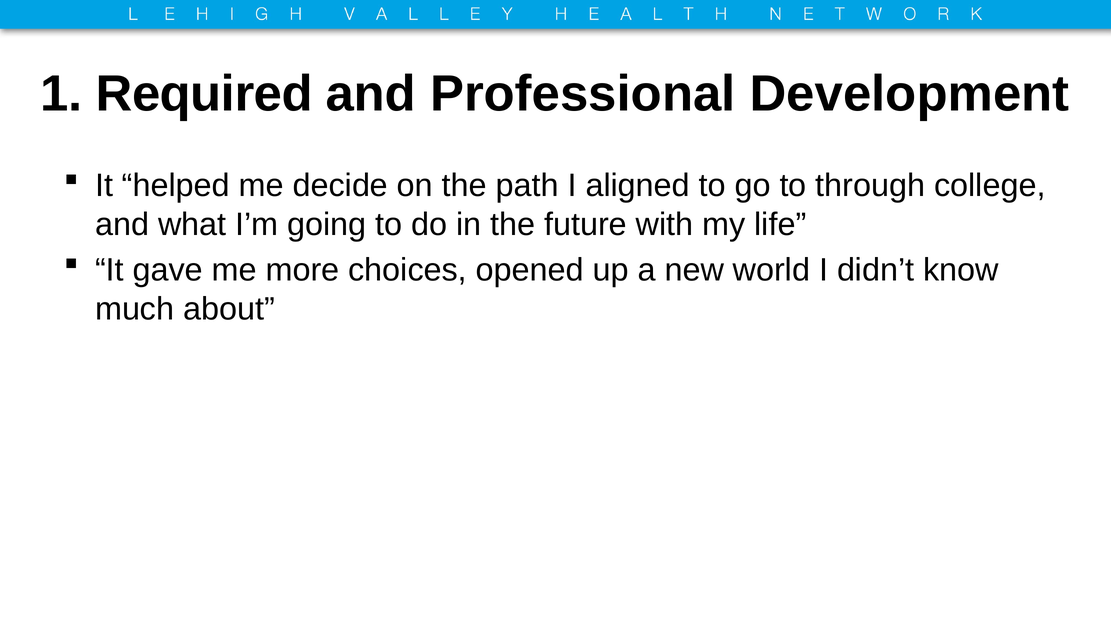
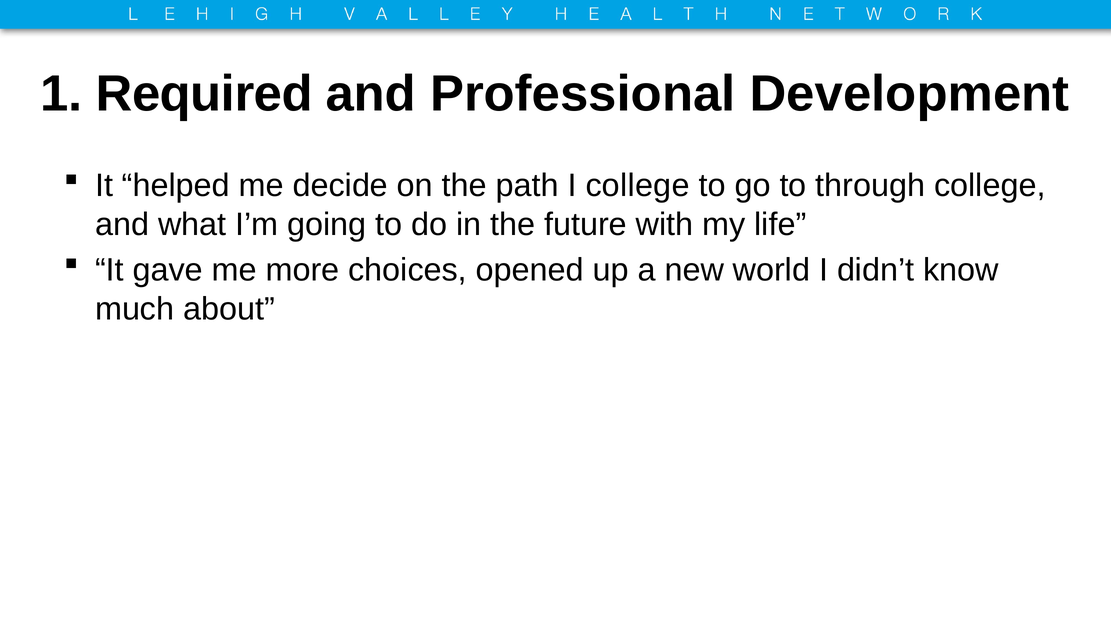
I aligned: aligned -> college
